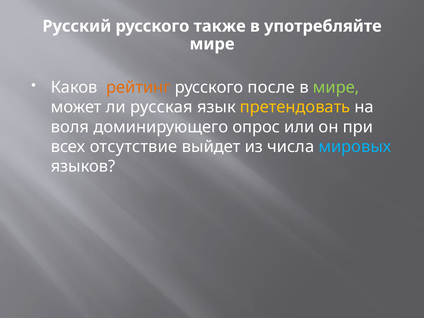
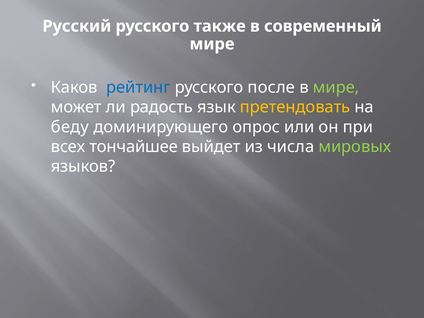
употребляйте: употребляйте -> современный
рейтинг colour: orange -> blue
русская: русская -> радость
воля: воля -> беду
отсутствие: отсутствие -> тончайшее
мировых colour: light blue -> light green
